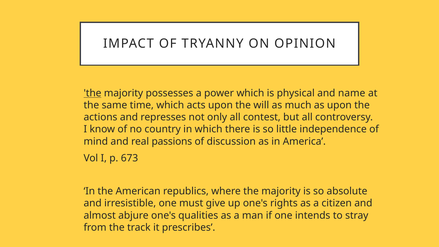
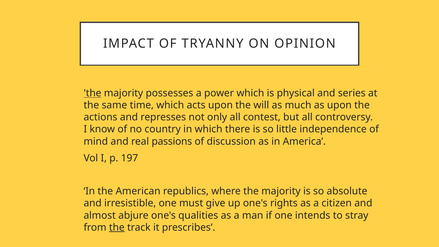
name: name -> series
673: 673 -> 197
the at (117, 227) underline: none -> present
